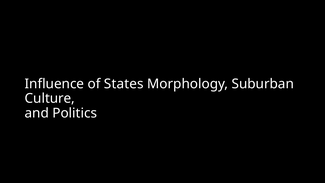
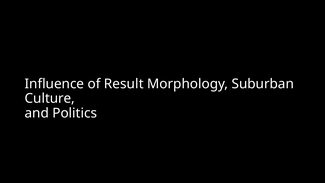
States: States -> Result
